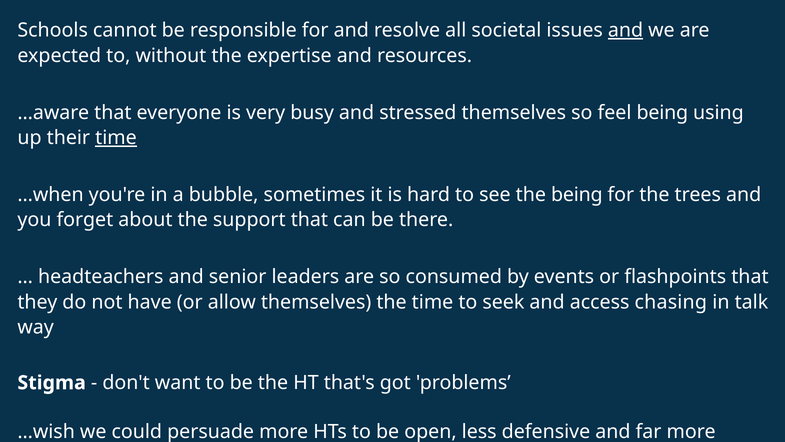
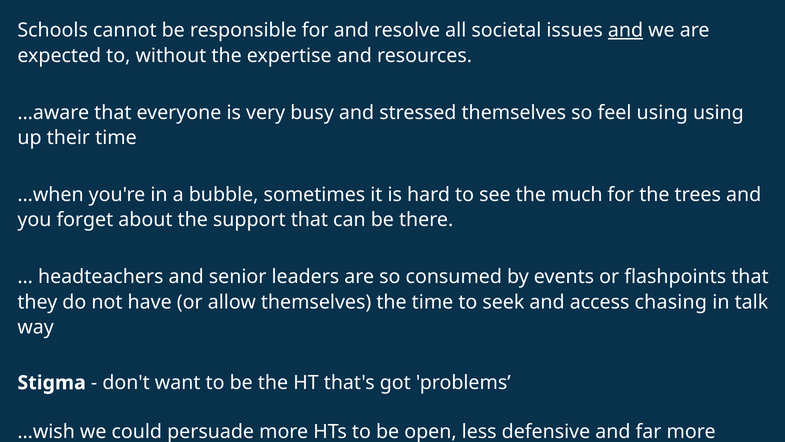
feel being: being -> using
time at (116, 138) underline: present -> none
the being: being -> much
